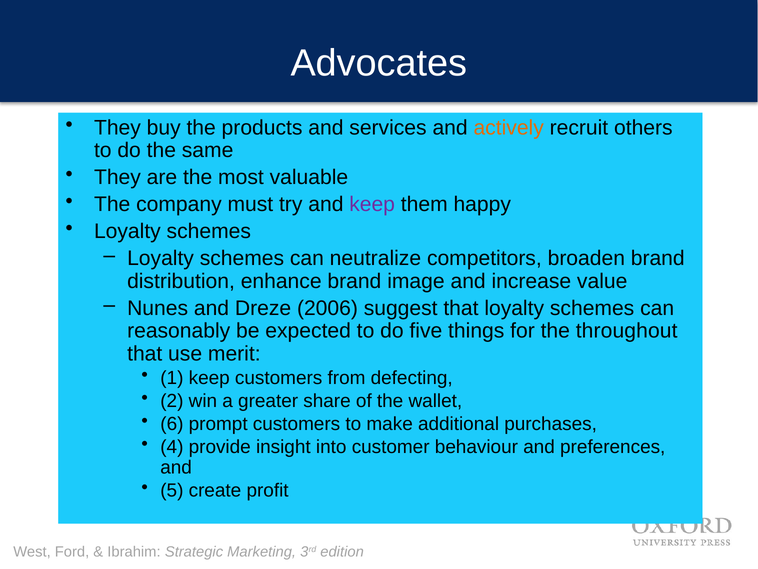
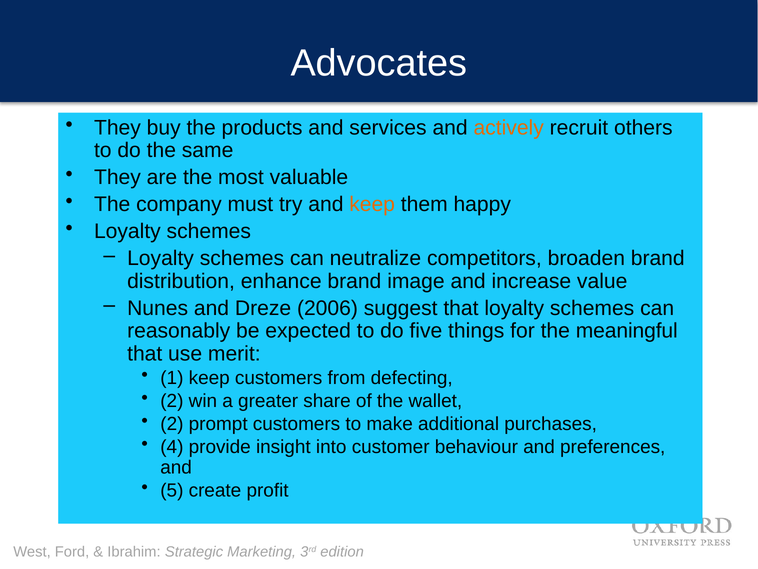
keep at (372, 204) colour: purple -> orange
throughout: throughout -> meaningful
6 at (172, 423): 6 -> 2
